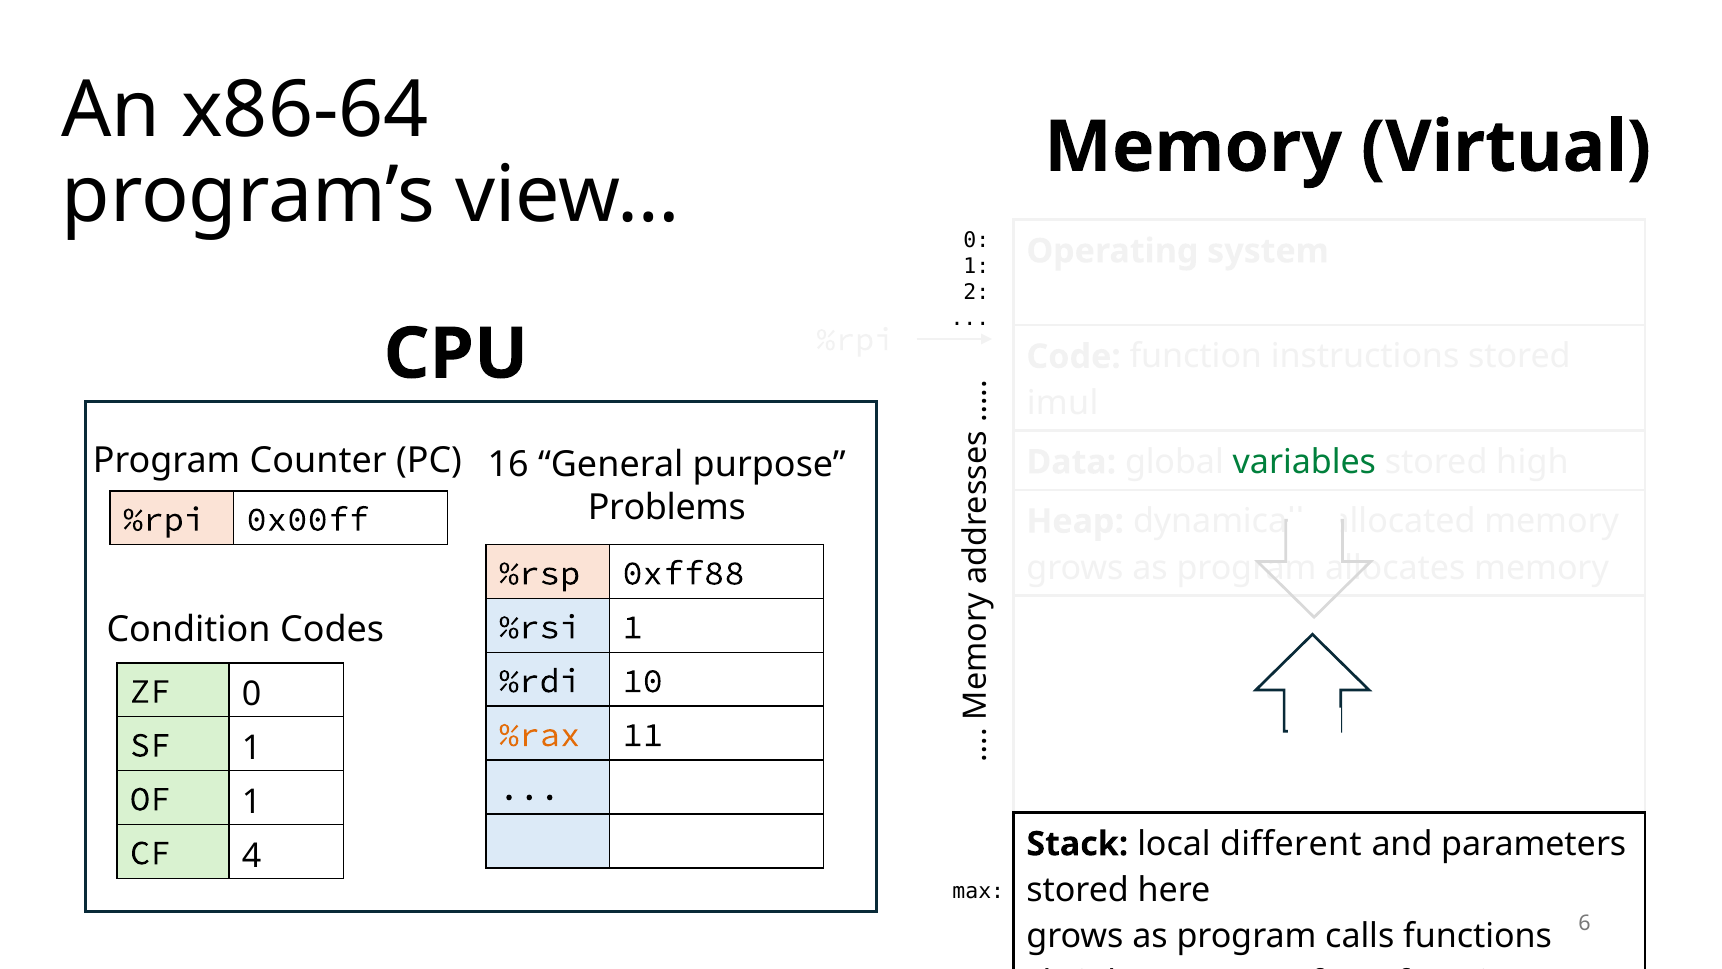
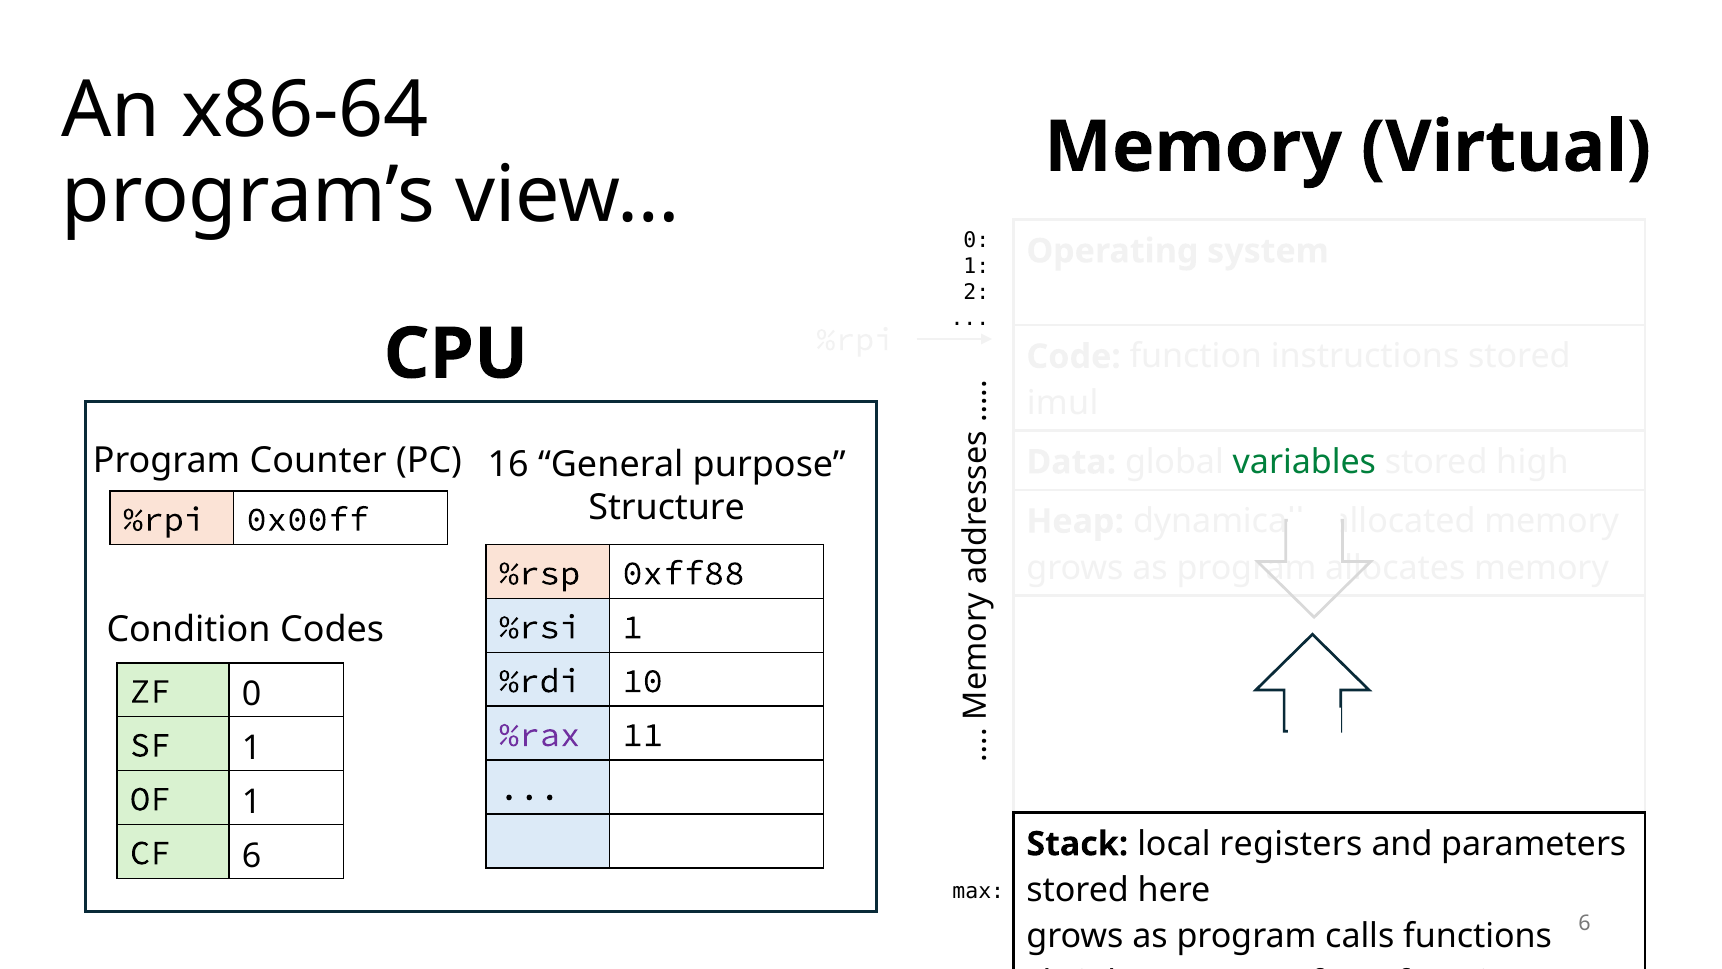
Problems: Problems -> Structure
%rax colour: orange -> purple
different: different -> registers
CF 4: 4 -> 6
